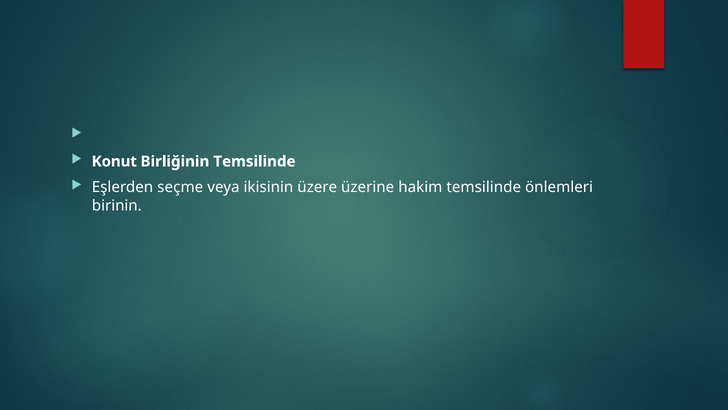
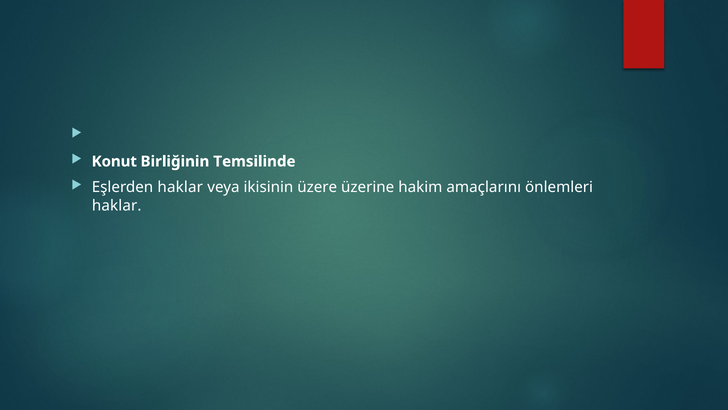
Eşlerden seçme: seçme -> haklar
hakim temsilinde: temsilinde -> amaçlarını
birinin at (117, 205): birinin -> haklar
